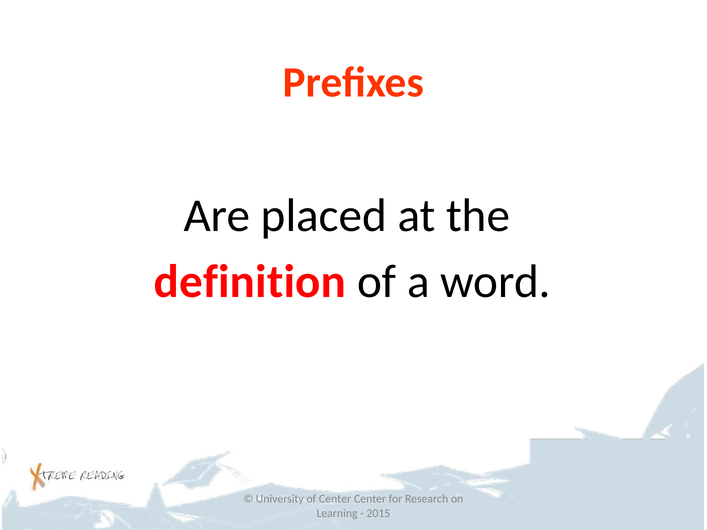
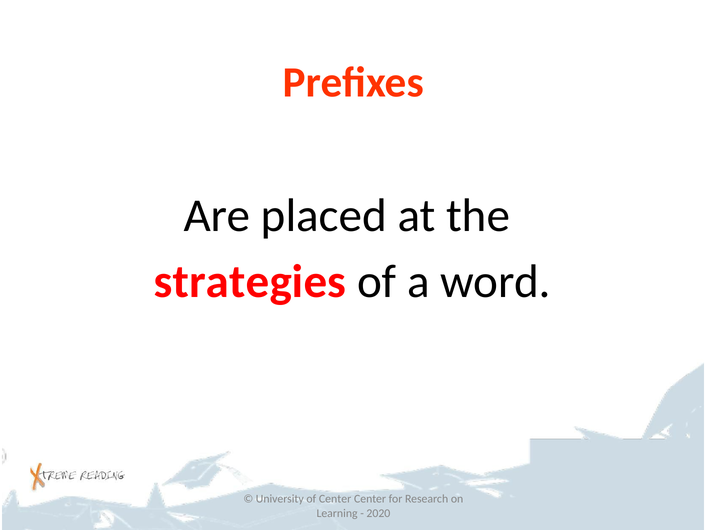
definition: definition -> strategies
2015: 2015 -> 2020
